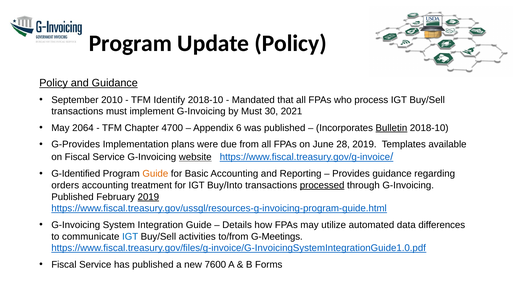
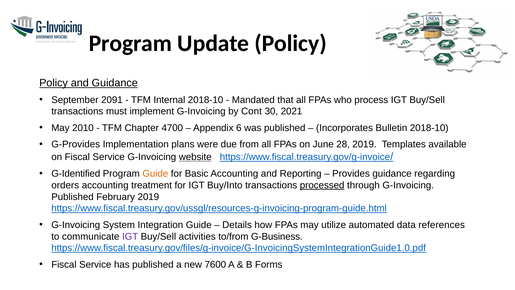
2010: 2010 -> 2091
Identify: Identify -> Internal
by Must: Must -> Cont
2064: 2064 -> 2010
Bulletin underline: present -> none
2019 at (148, 197) underline: present -> none
differences: differences -> references
IGT at (130, 236) colour: blue -> purple
G-Meetings: G-Meetings -> G-Business
